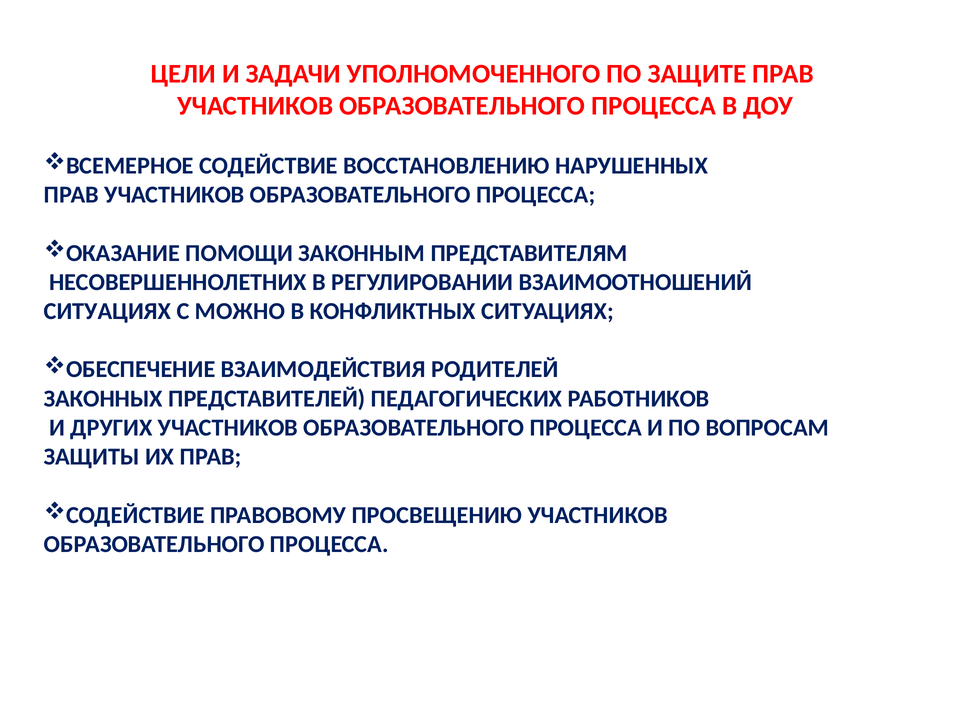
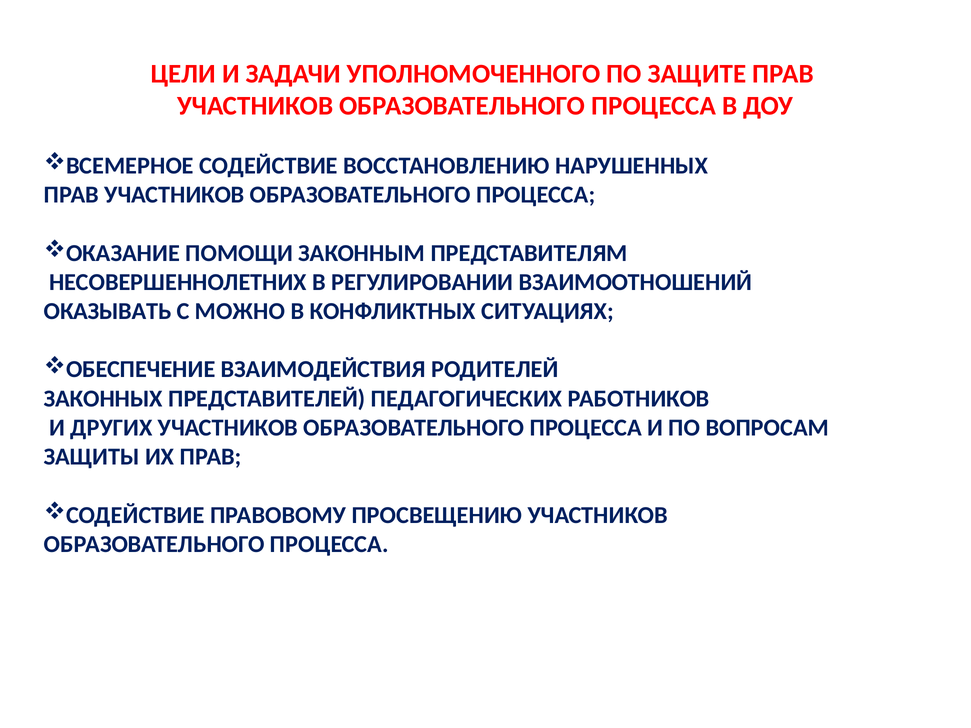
СИТУАЦИЯХ at (108, 311): СИТУАЦИЯХ -> ОКАЗЫВАТЬ
